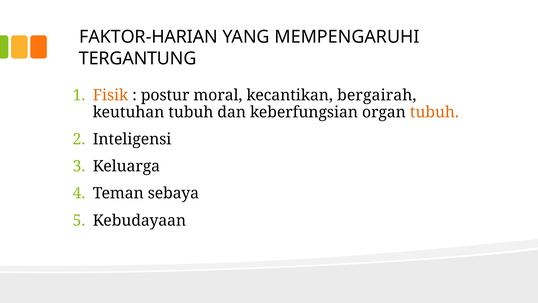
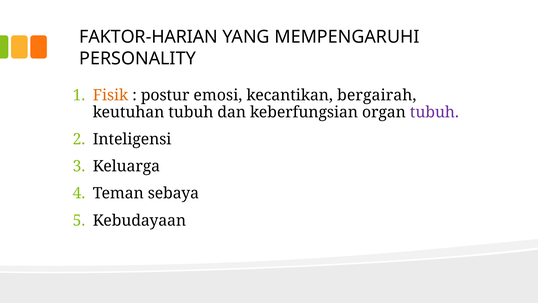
TERGANTUNG: TERGANTUNG -> PERSONALITY
moral: moral -> emosi
tubuh at (434, 112) colour: orange -> purple
